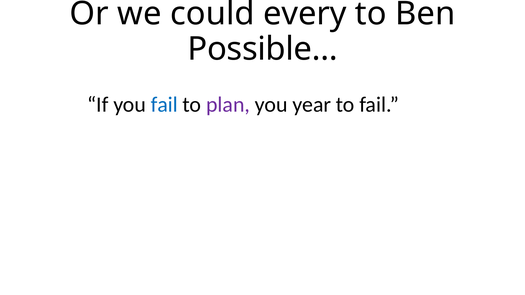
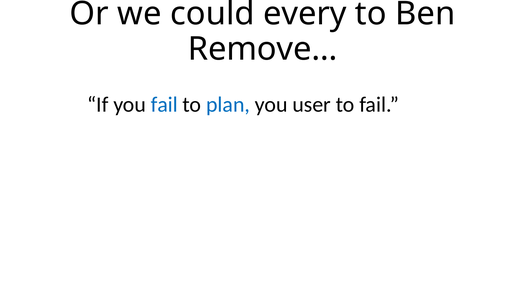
Possible…: Possible… -> Remove…
plan colour: purple -> blue
year: year -> user
